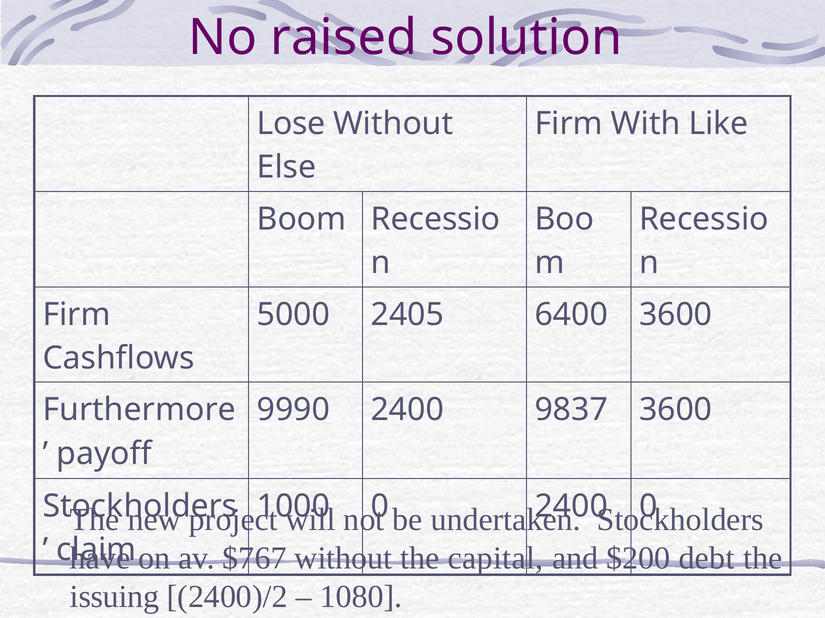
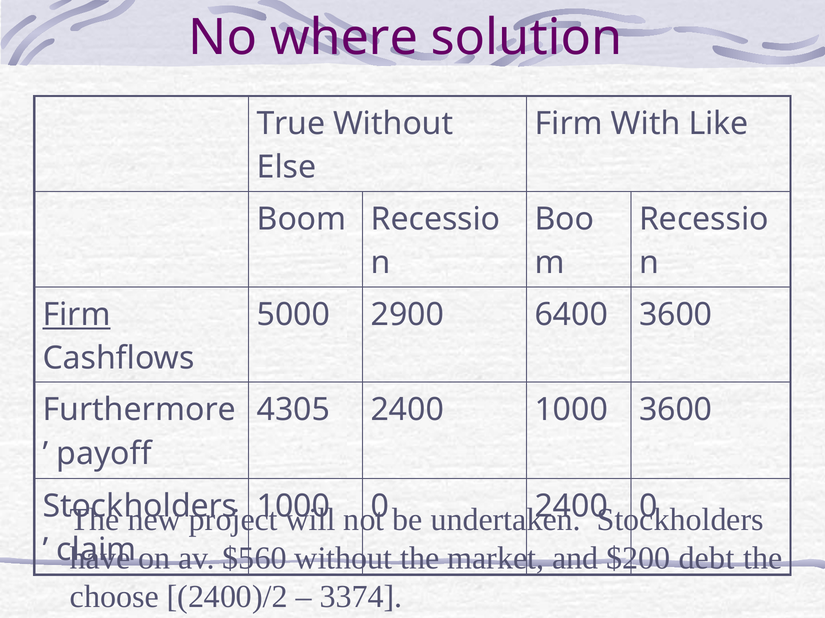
raised: raised -> where
Lose: Lose -> True
Firm at (77, 315) underline: none -> present
2405: 2405 -> 2900
9990: 9990 -> 4305
2400 9837: 9837 -> 1000
$767: $767 -> $560
capital: capital -> market
issuing: issuing -> choose
1080: 1080 -> 3374
